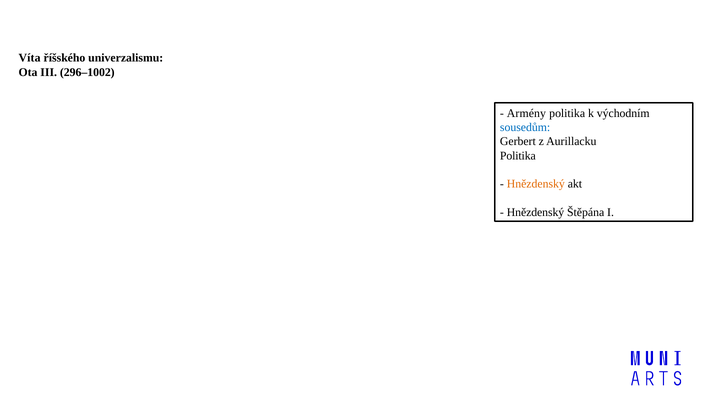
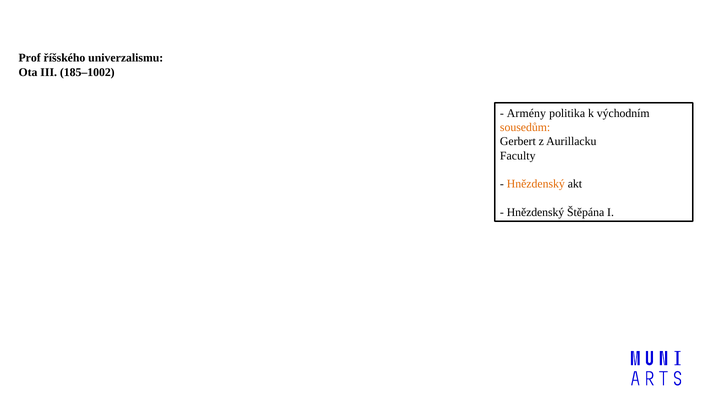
Víta: Víta -> Prof
296–1002: 296–1002 -> 185–1002
sousedům colour: blue -> orange
Politika at (518, 156): Politika -> Faculty
